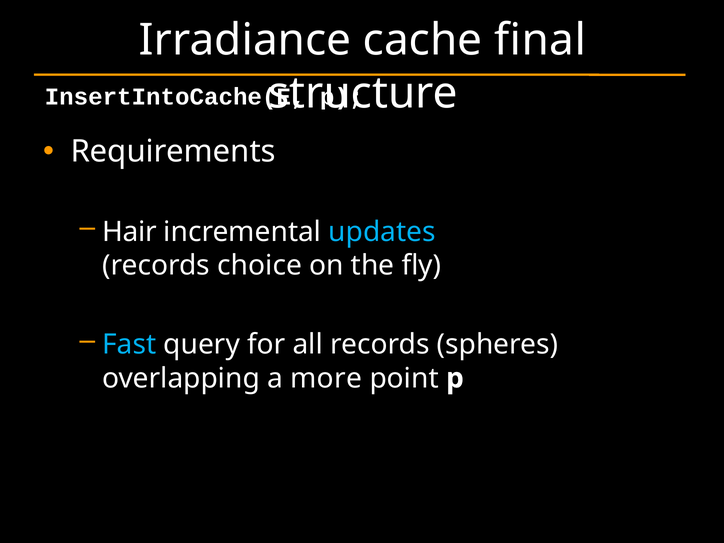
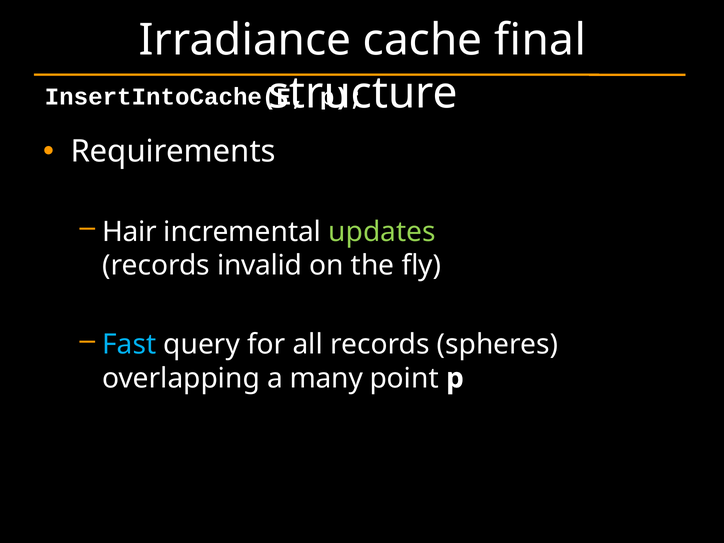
updates colour: light blue -> light green
choice: choice -> invalid
more: more -> many
